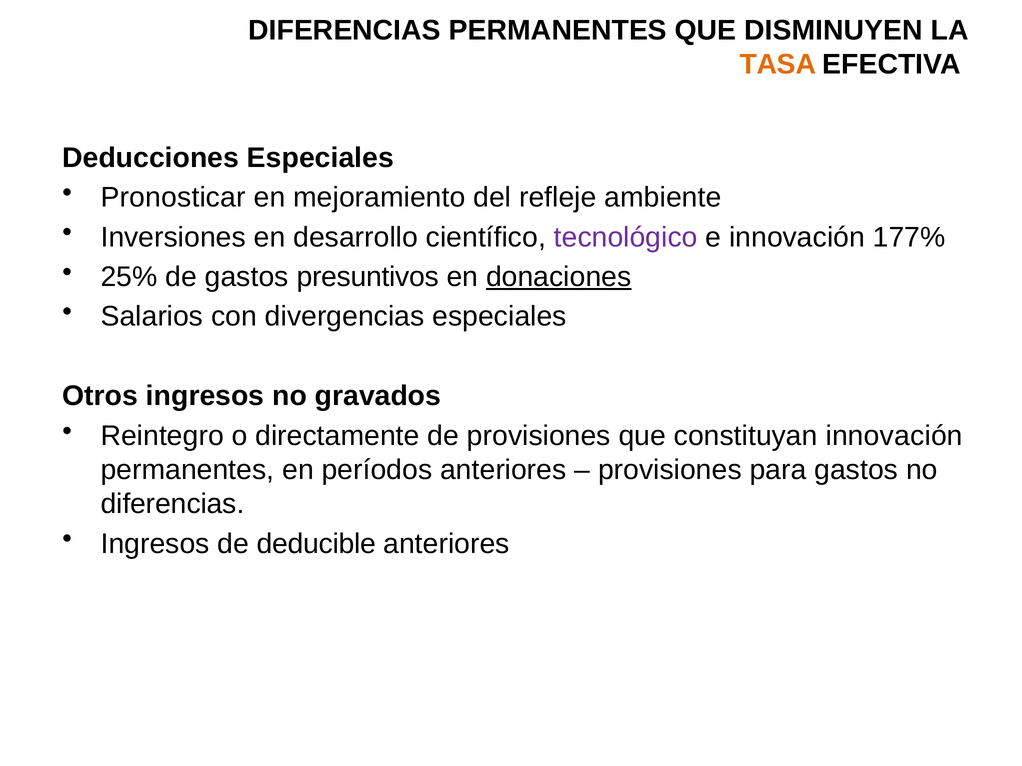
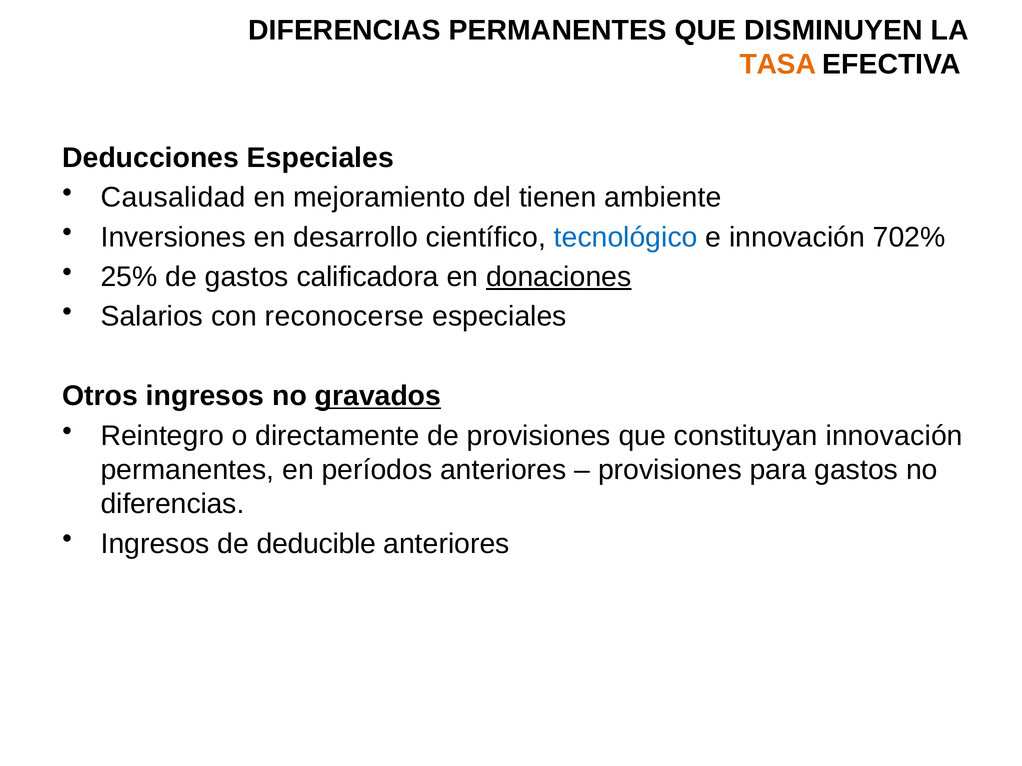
Pronosticar: Pronosticar -> Causalidad
refleje: refleje -> tienen
tecnológico colour: purple -> blue
177%: 177% -> 702%
presuntivos: presuntivos -> calificadora
divergencias: divergencias -> reconocerse
gravados underline: none -> present
